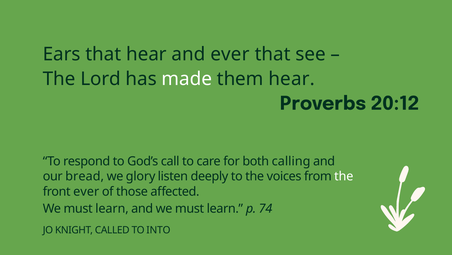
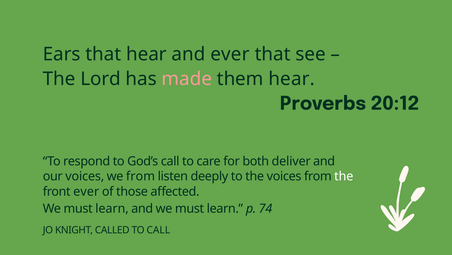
made colour: white -> pink
calling: calling -> deliver
our bread: bread -> voices
we glory: glory -> from
TO INTO: INTO -> CALL
